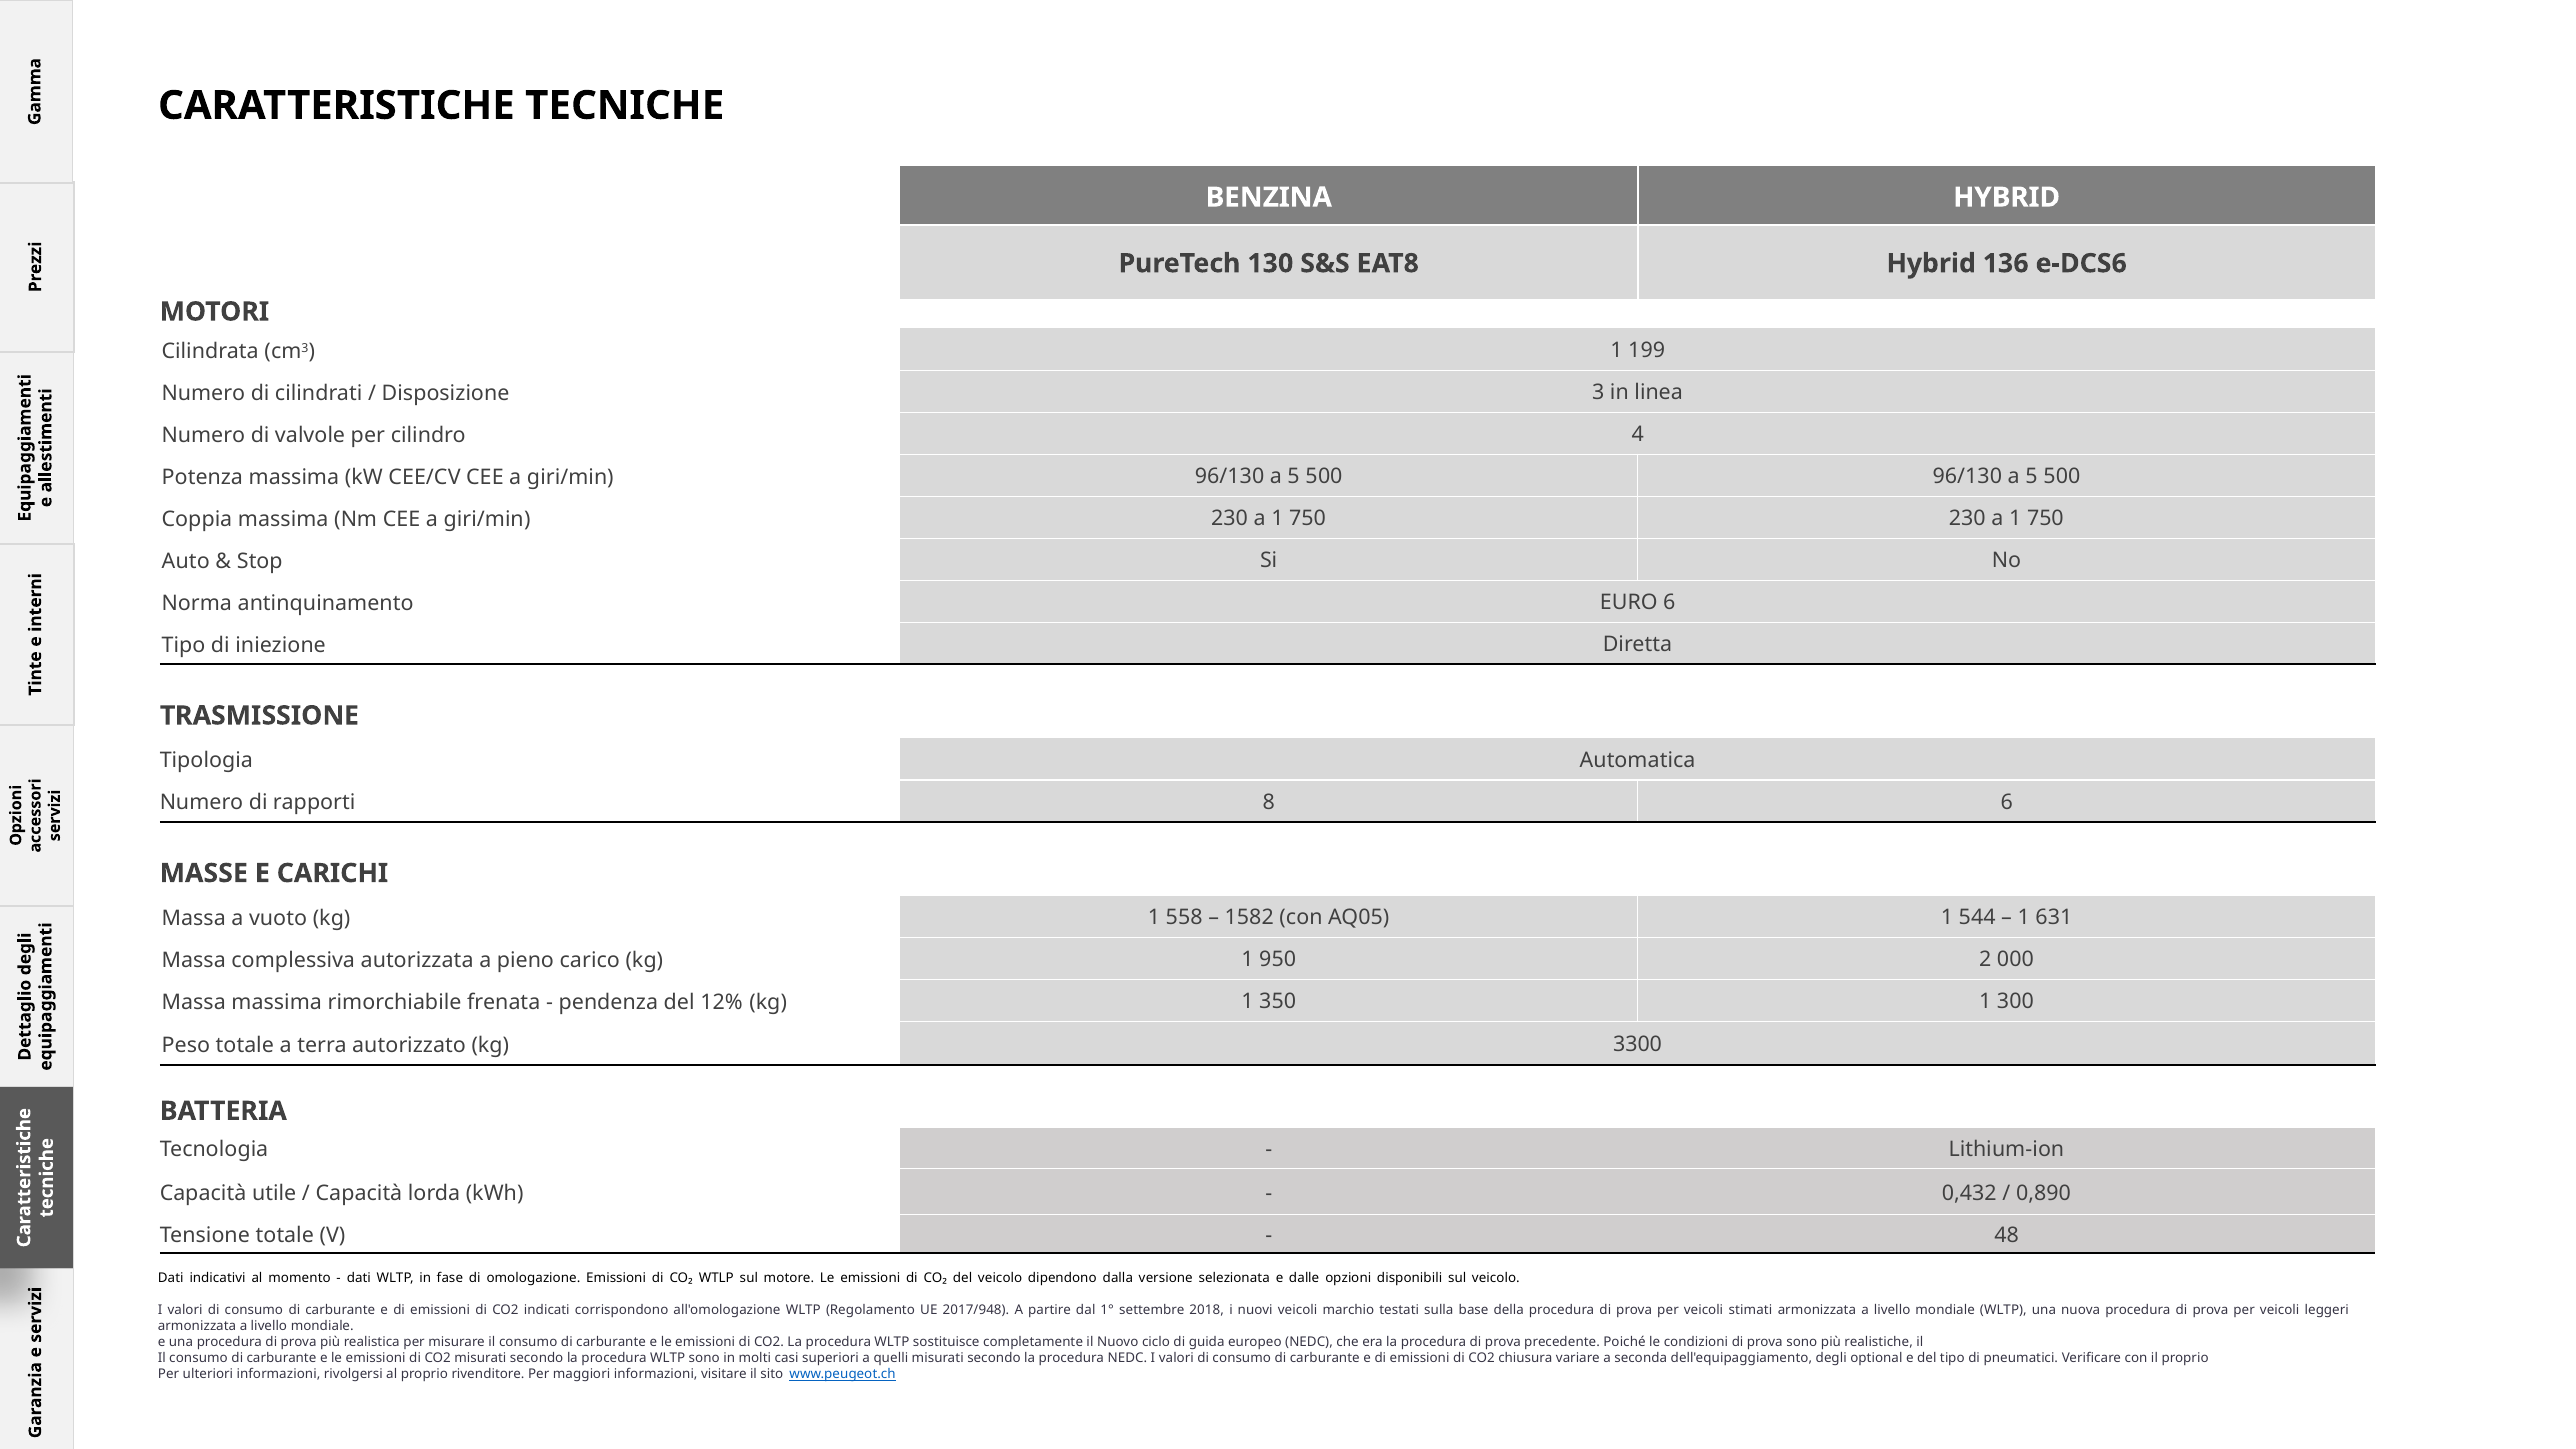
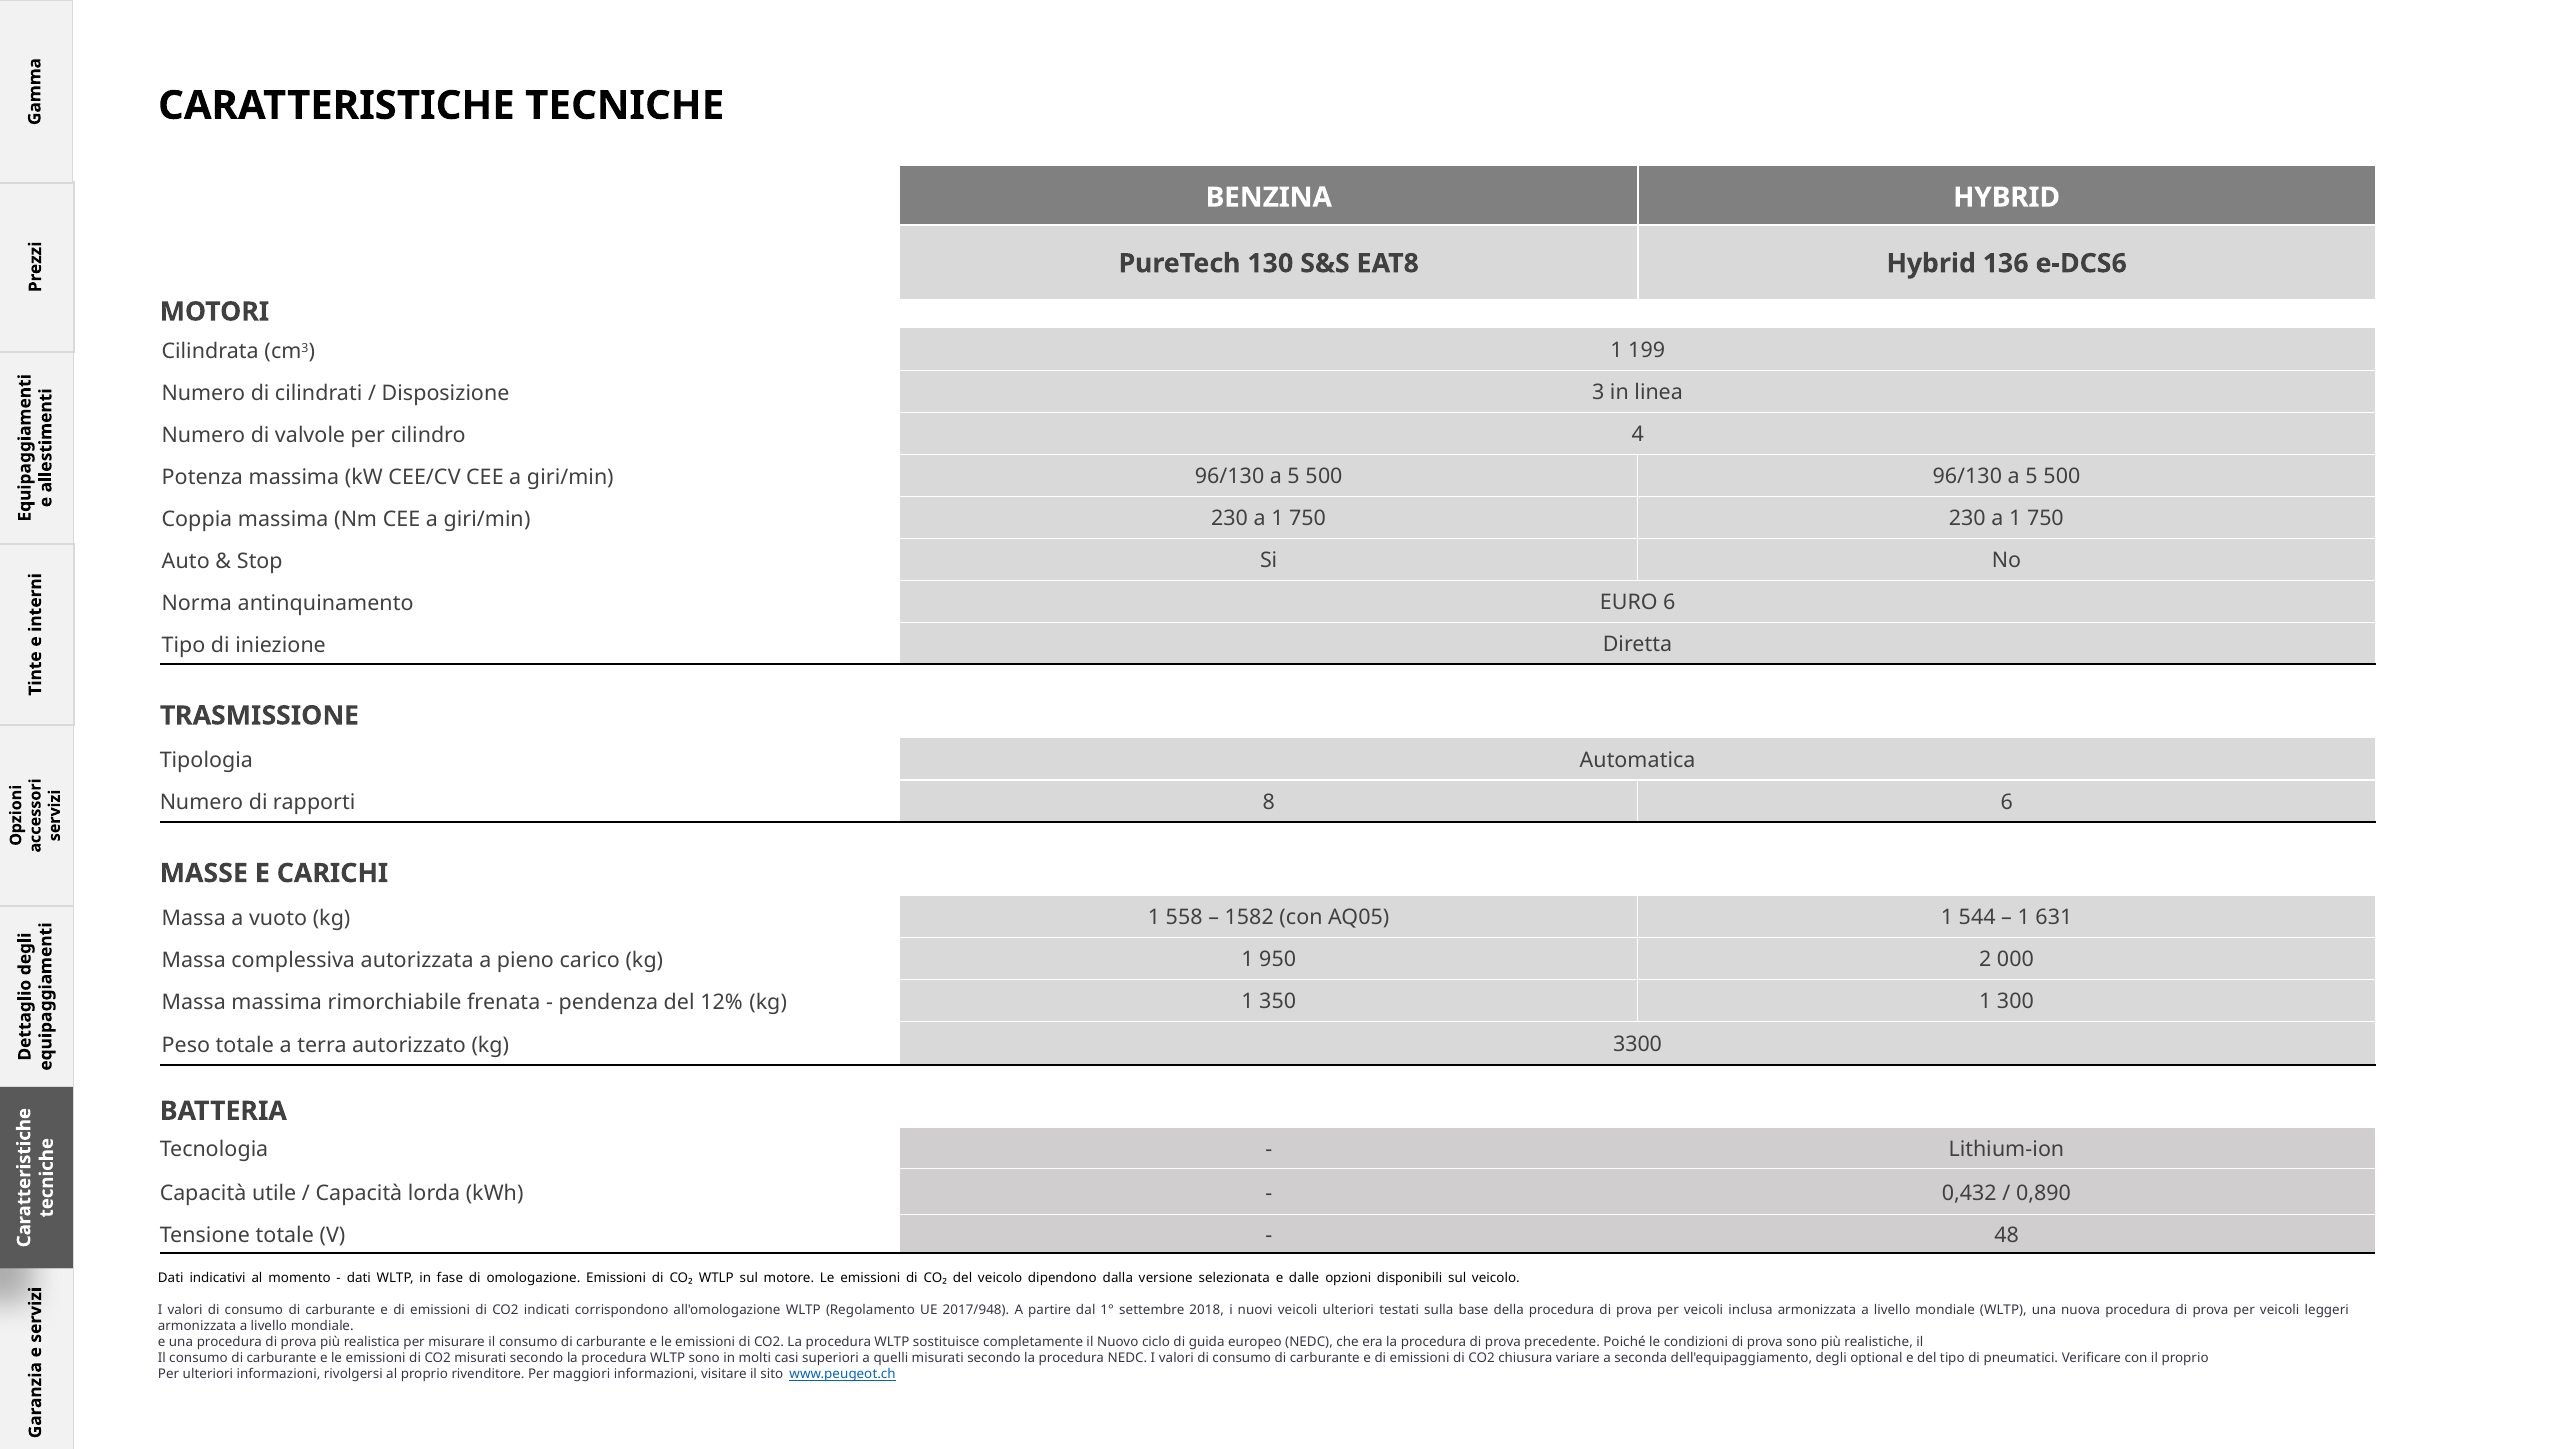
veicoli marchio: marchio -> ulteriori
stimati: stimati -> inclusa
